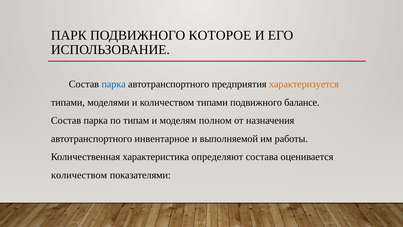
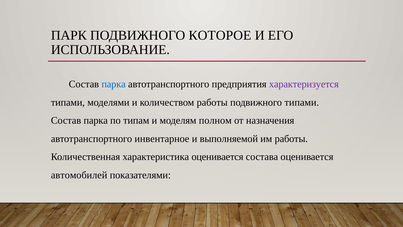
характеризуется colour: orange -> purple
количеством типами: типами -> работы
подвижного балансе: балансе -> типами
характеристика определяют: определяют -> оценивается
количеством at (79, 175): количеством -> автомобилей
